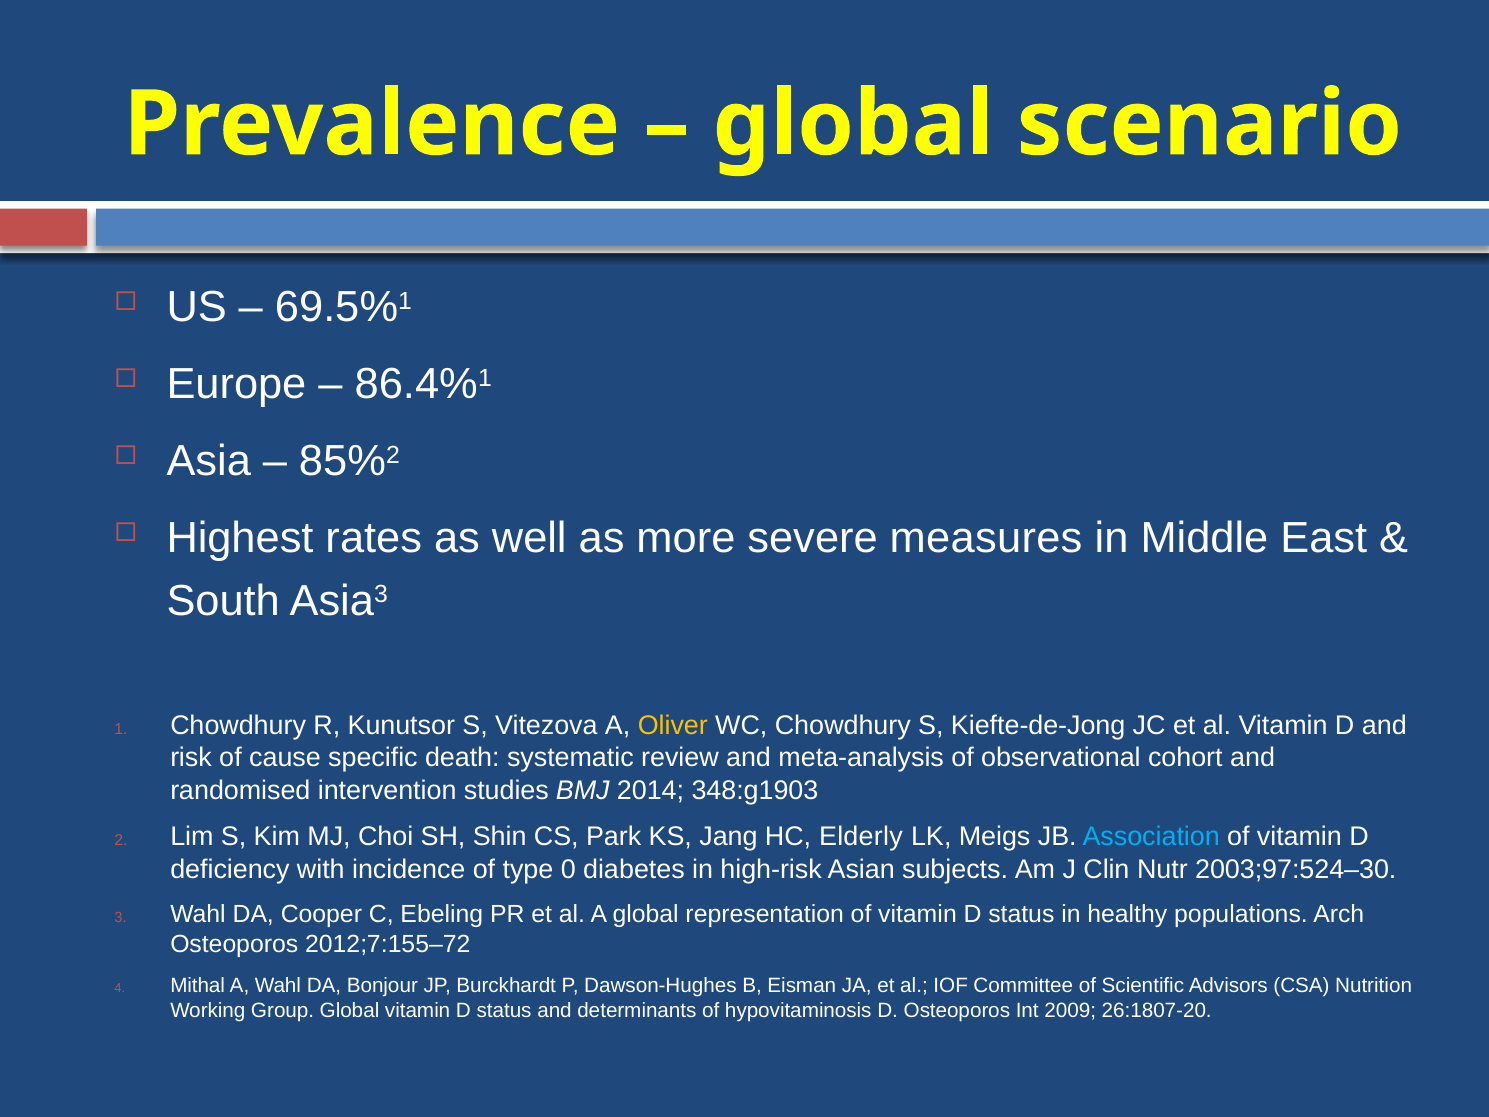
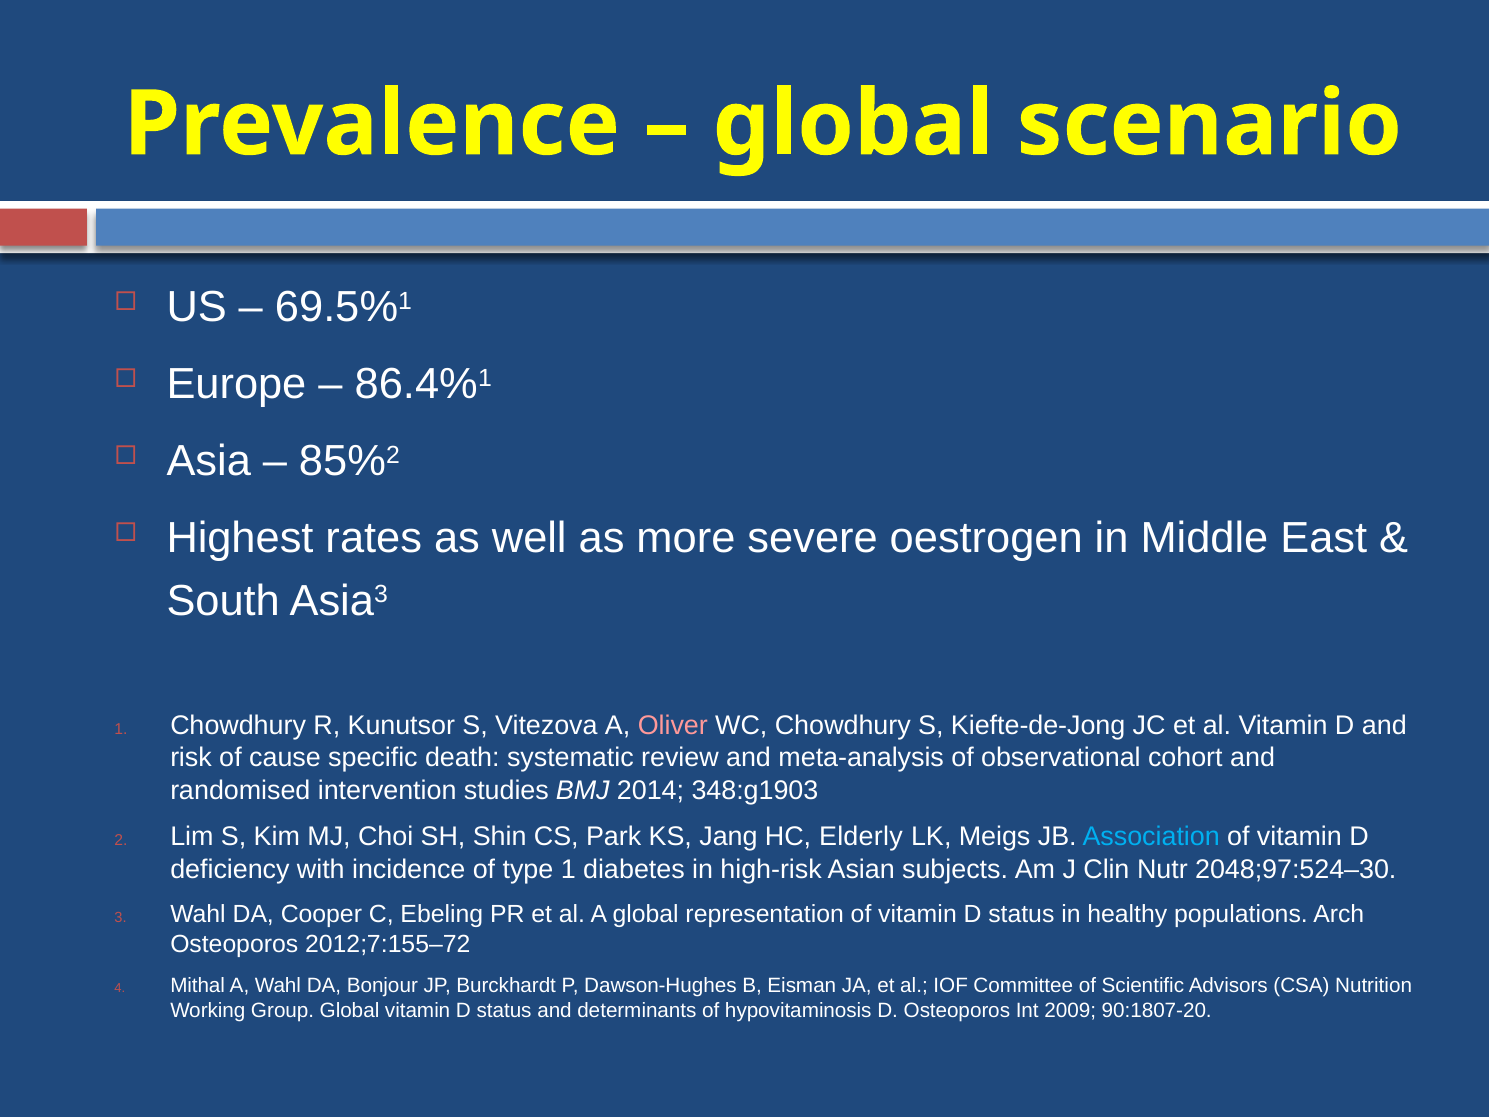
measures: measures -> oestrogen
Oliver colour: yellow -> pink
type 0: 0 -> 1
2003;97:524–30: 2003;97:524–30 -> 2048;97:524–30
26:1807-20: 26:1807-20 -> 90:1807-20
